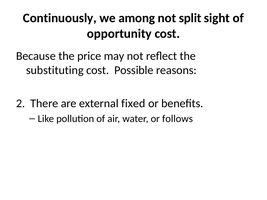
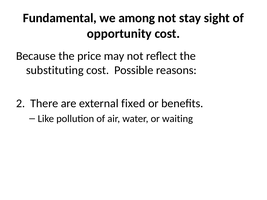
Continuously: Continuously -> Fundamental
split: split -> stay
follows: follows -> waiting
